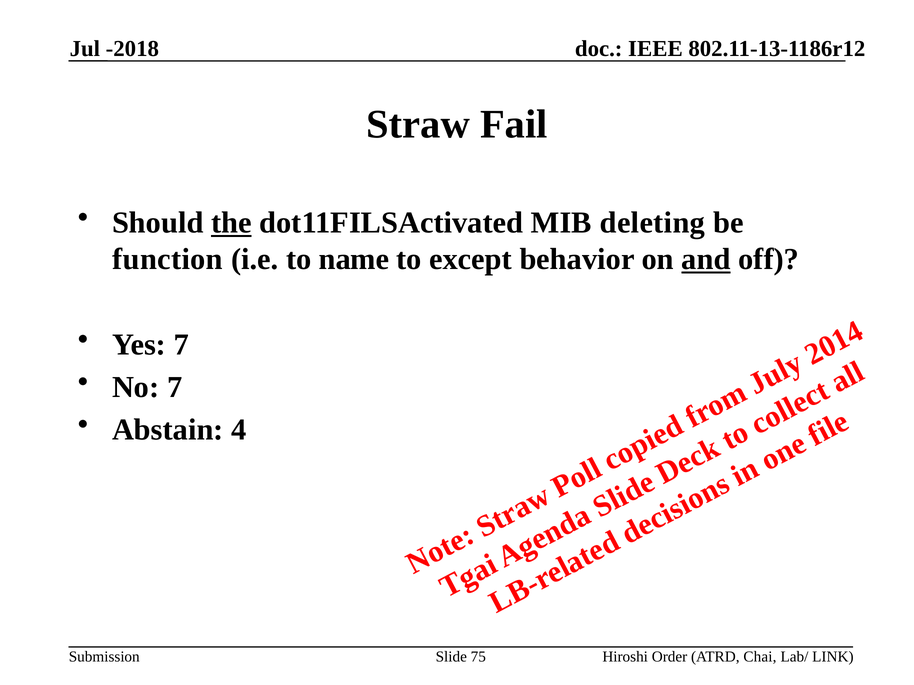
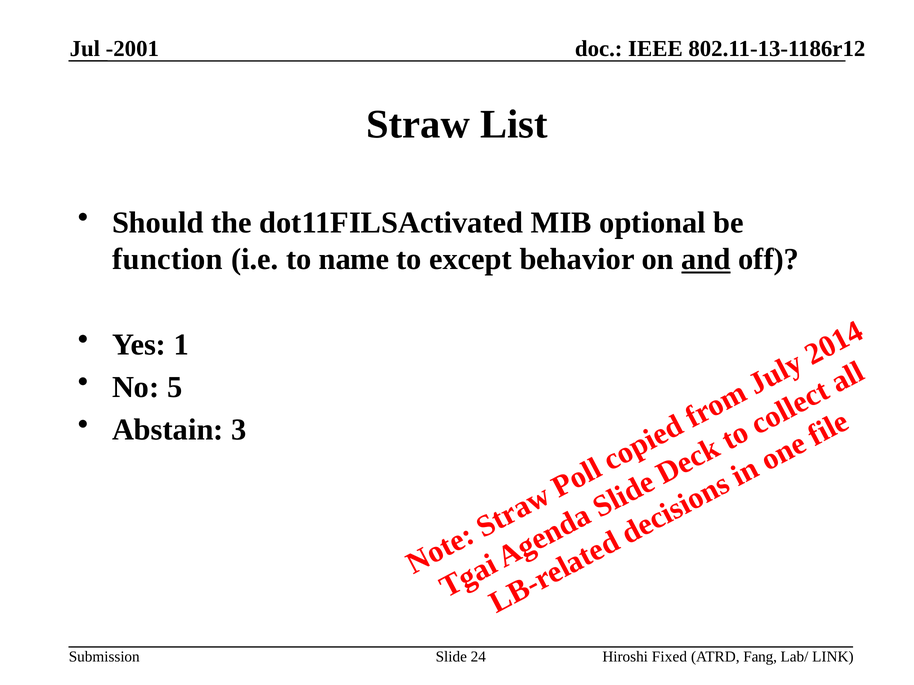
-2018: -2018 -> -2001
Fail: Fail -> List
the underline: present -> none
deleting: deleting -> optional
Yes 7: 7 -> 1
No 7: 7 -> 5
Abstain 4: 4 -> 3
75: 75 -> 24
Order: Order -> Fixed
Chai: Chai -> Fang
